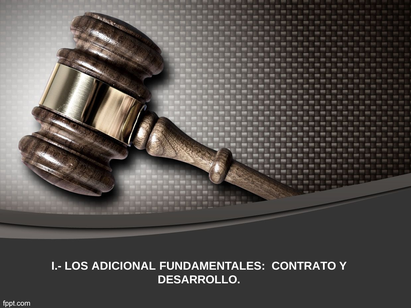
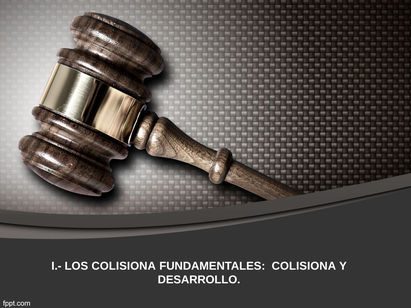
LOS ADICIONAL: ADICIONAL -> COLISIONA
FUNDAMENTALES CONTRATO: CONTRATO -> COLISIONA
